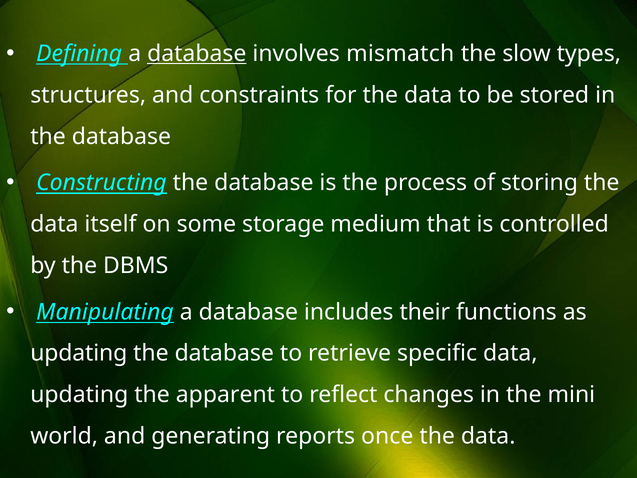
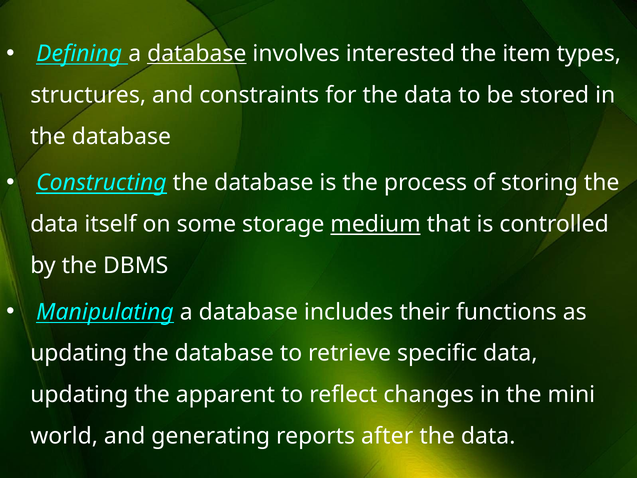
mismatch: mismatch -> interested
slow: slow -> item
medium underline: none -> present
once: once -> after
